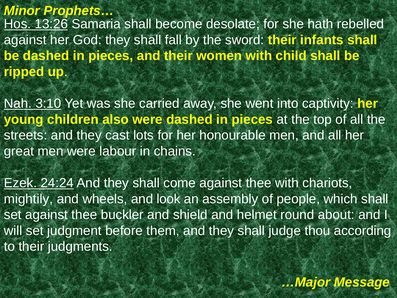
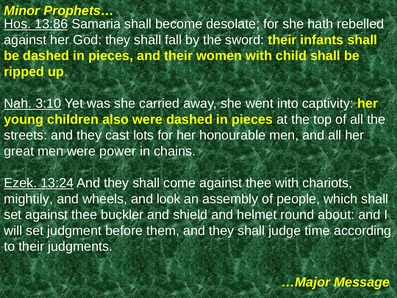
13:26: 13:26 -> 13:86
labour: labour -> power
24:24: 24:24 -> 13:24
thou: thou -> time
